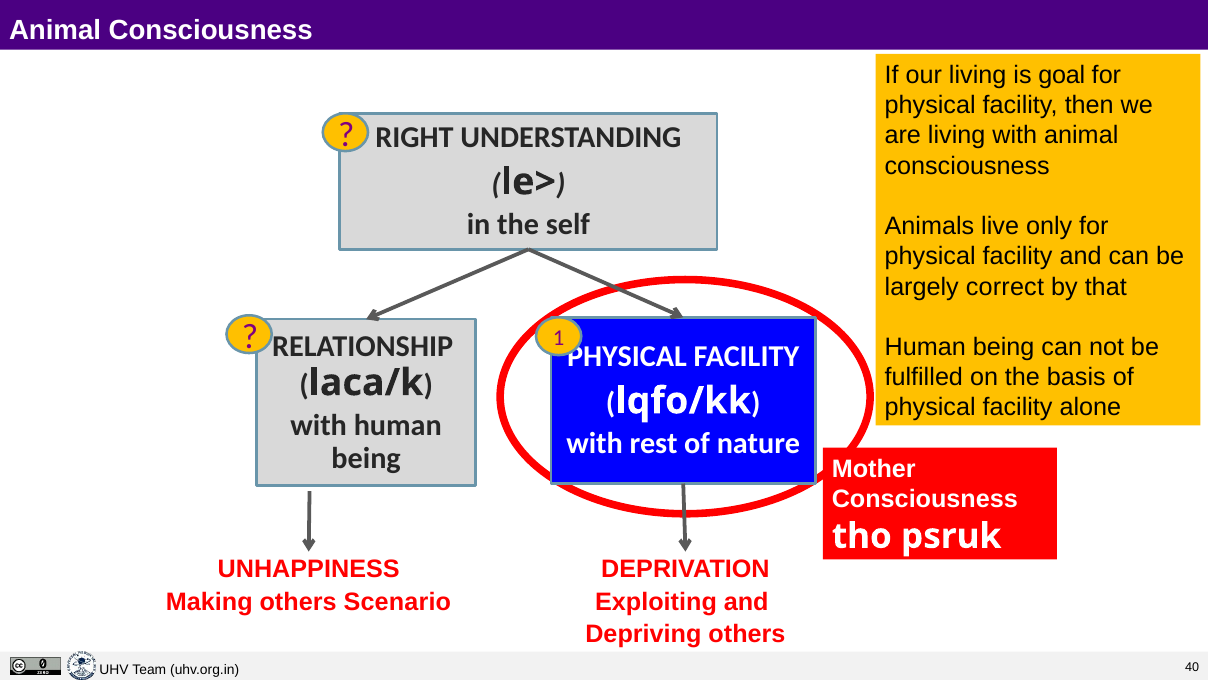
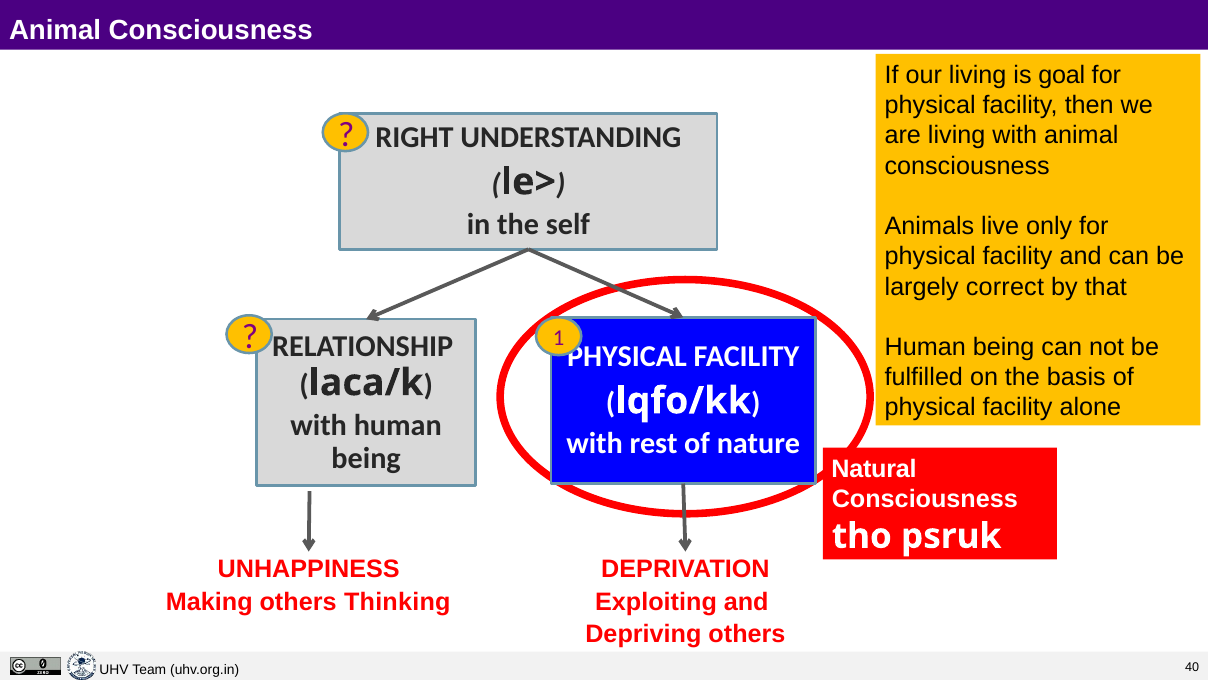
Mother: Mother -> Natural
Scenario: Scenario -> Thinking
